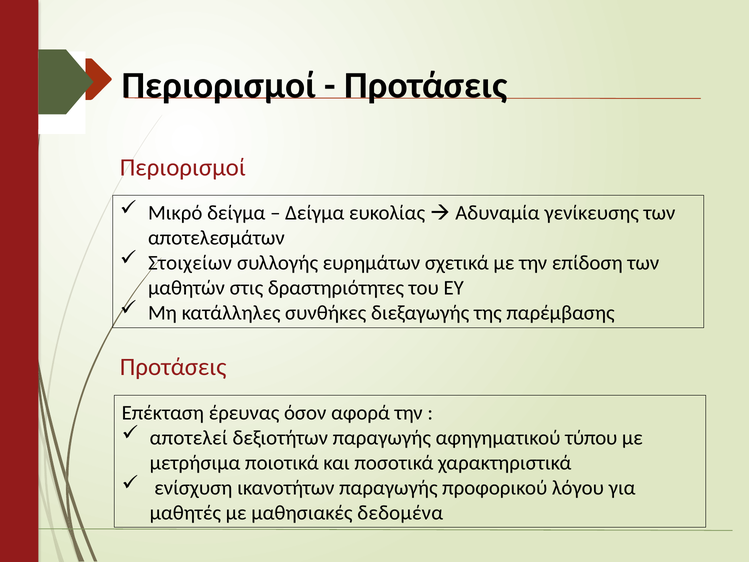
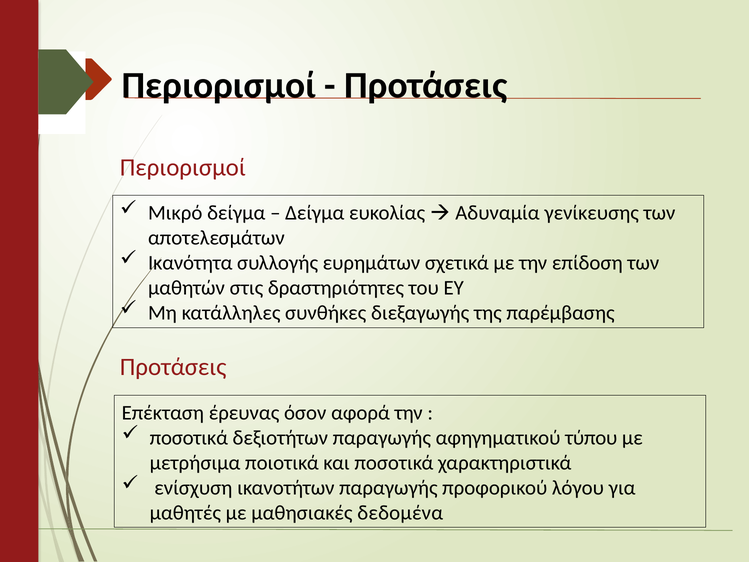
Στοιχείων: Στοιχείων -> Ικανότητα
αποτελεί at (189, 438): αποτελεί -> ποσοτικά
